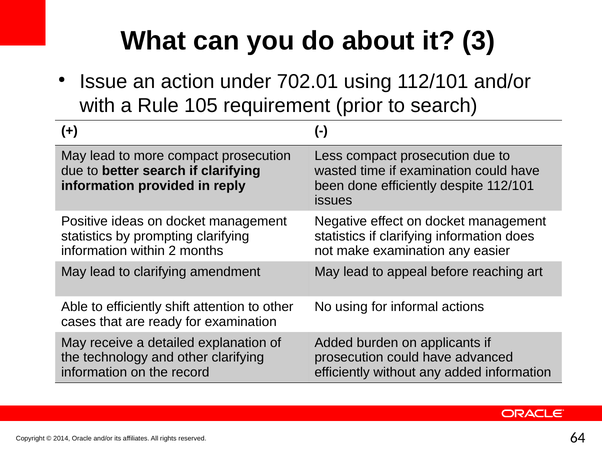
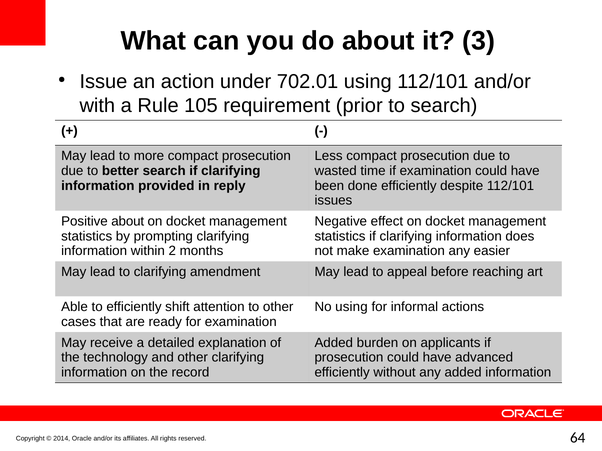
Positive ideas: ideas -> about
